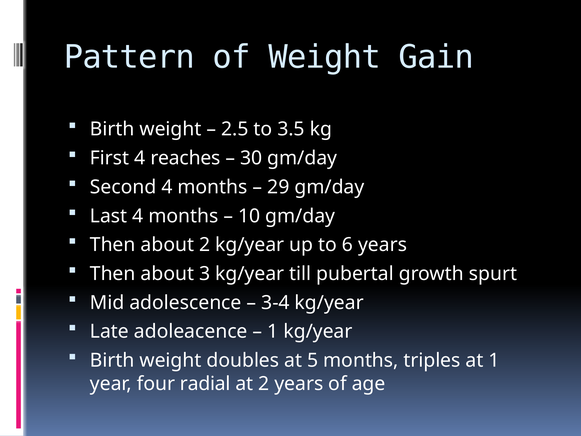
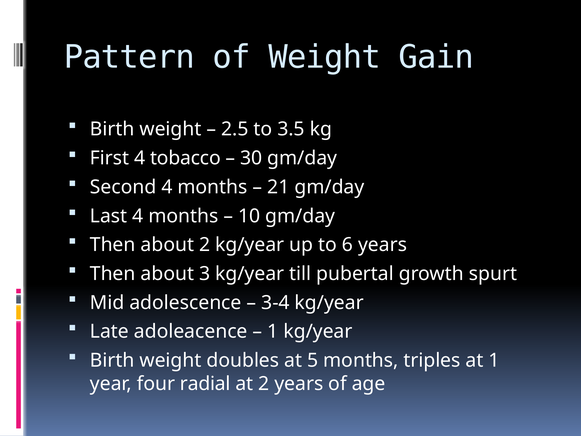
reaches: reaches -> tobacco
29: 29 -> 21
